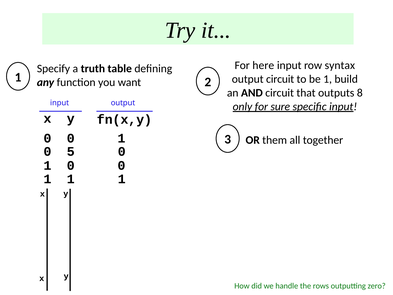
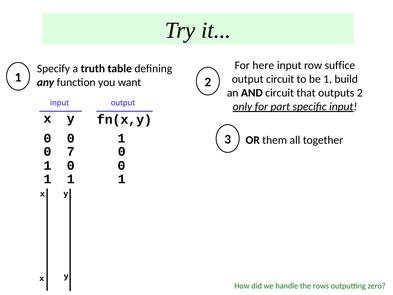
syntax: syntax -> suffice
outputs 8: 8 -> 2
sure: sure -> part
5: 5 -> 7
